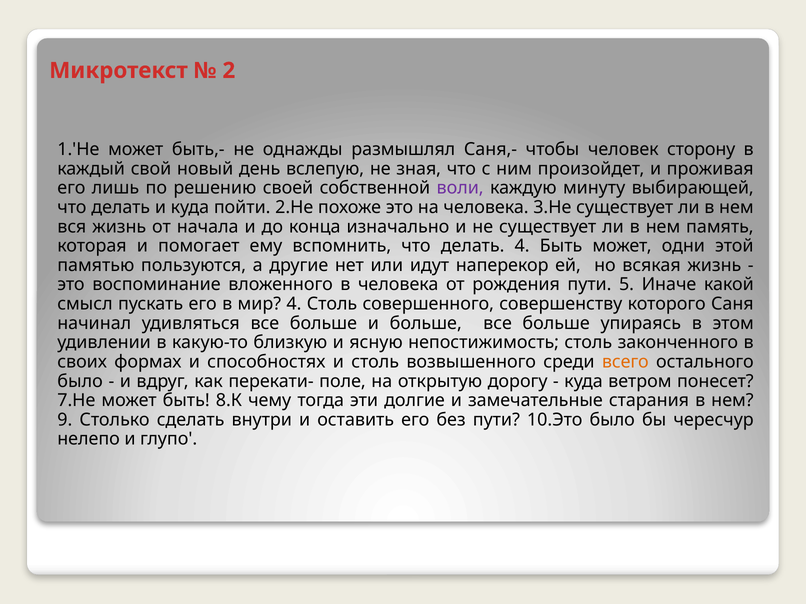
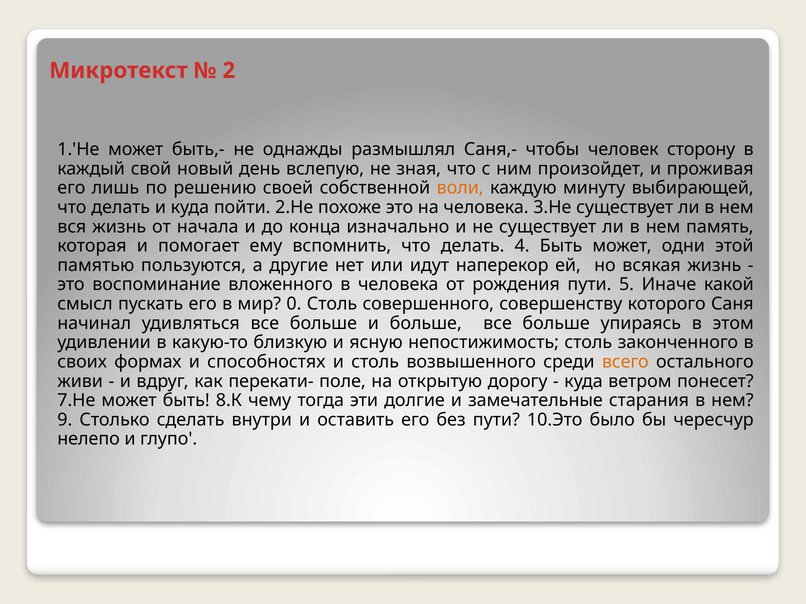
воли colour: purple -> orange
мир 4: 4 -> 0
было at (80, 381): было -> живи
